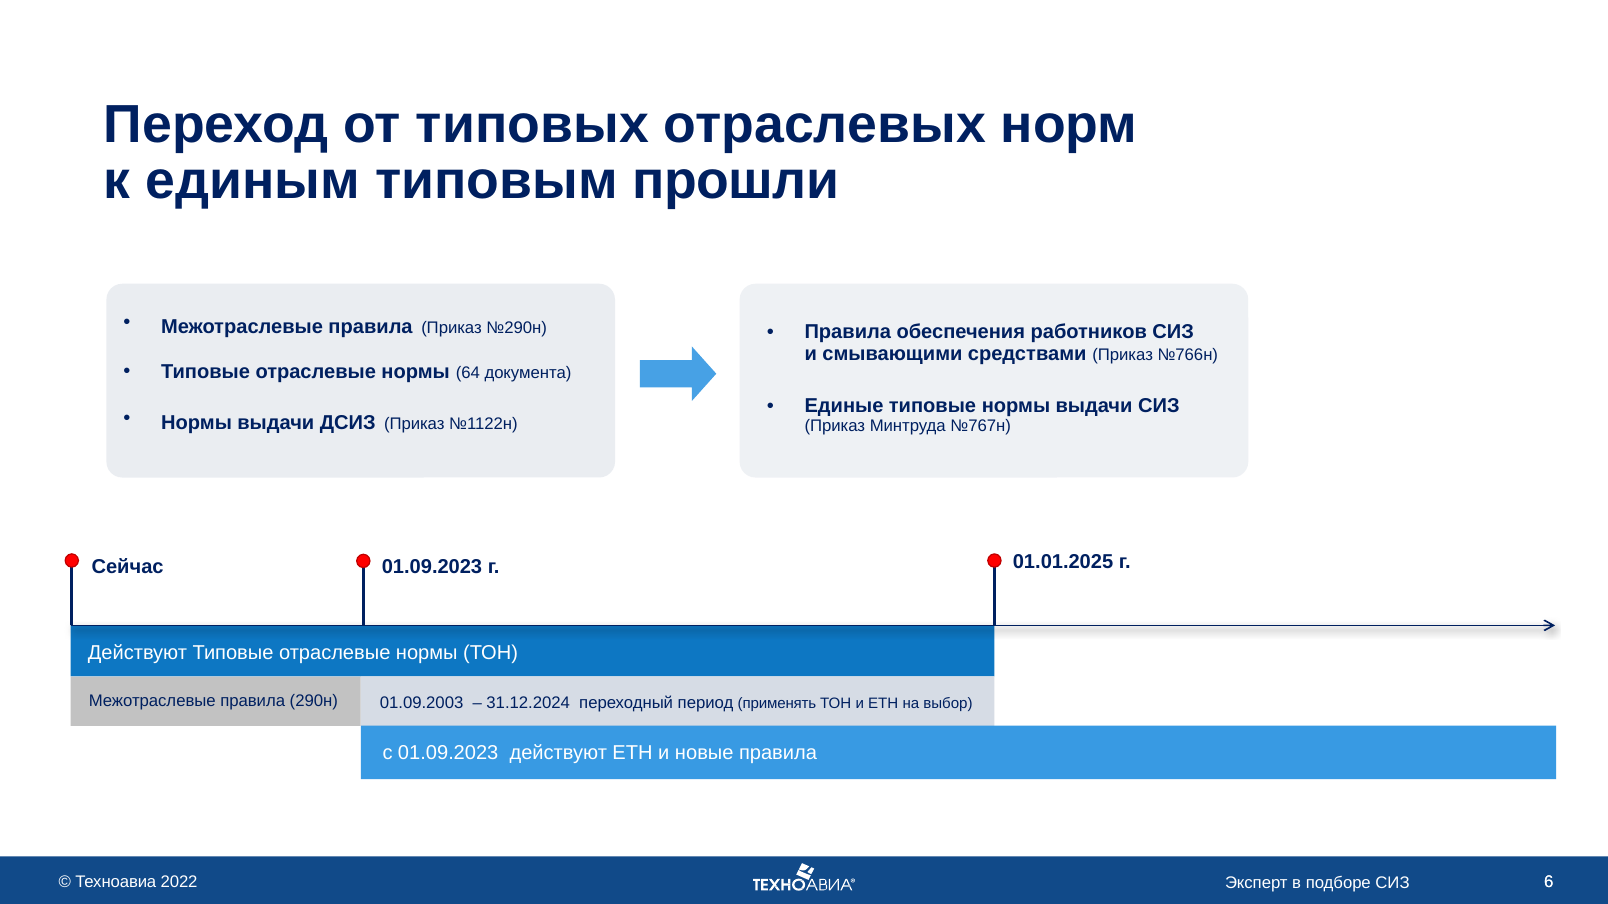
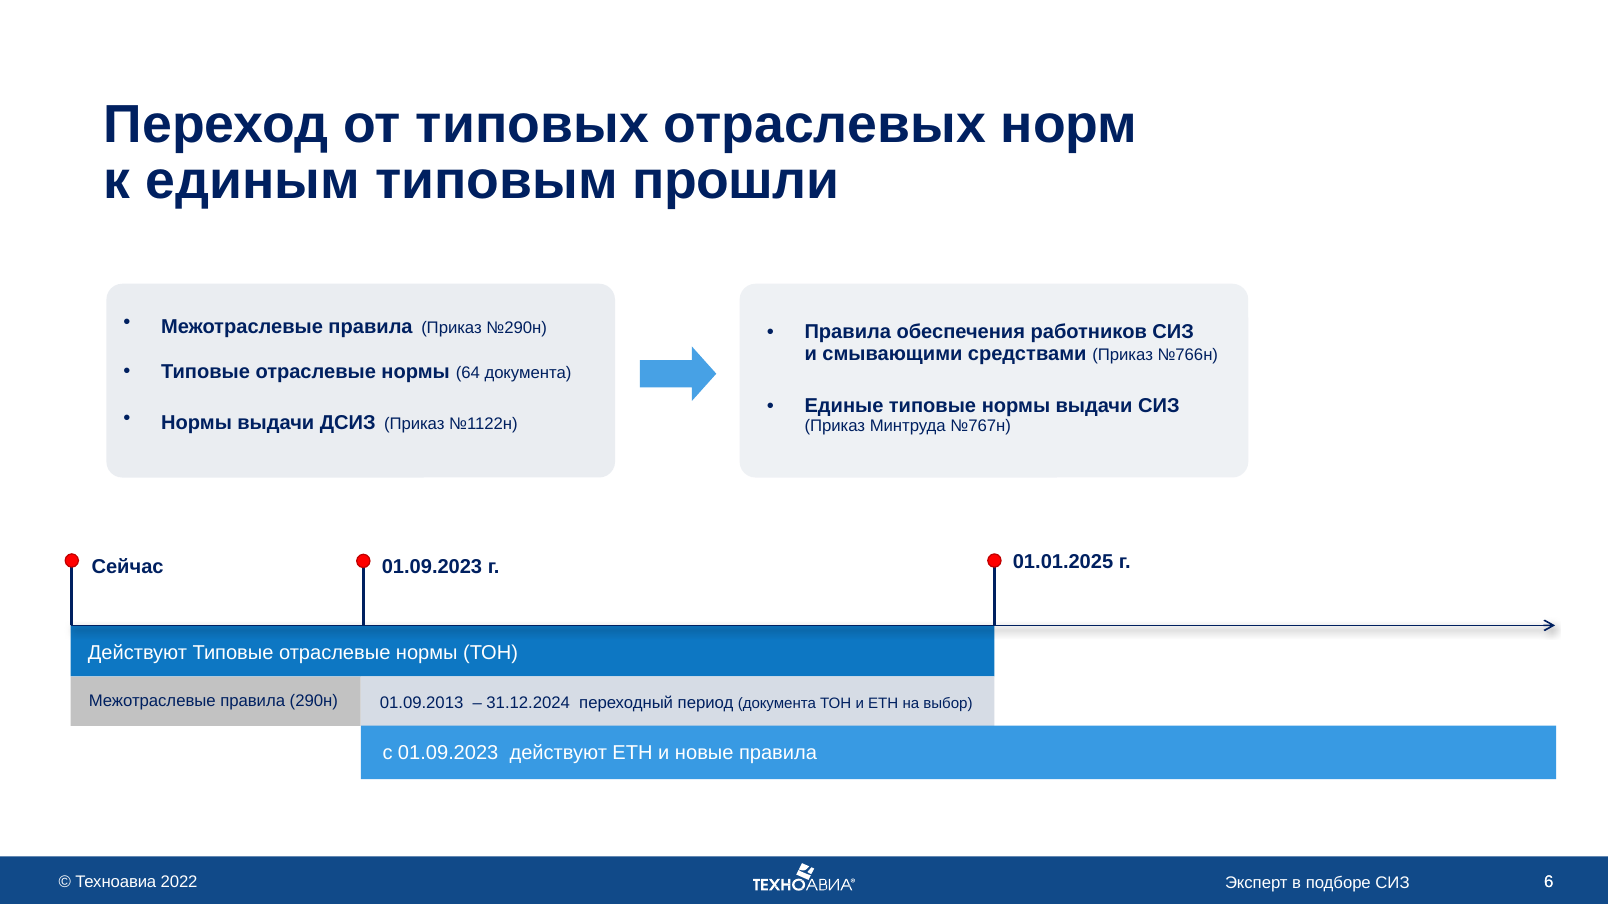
01.09.2003: 01.09.2003 -> 01.09.2013
период применять: применять -> документа
